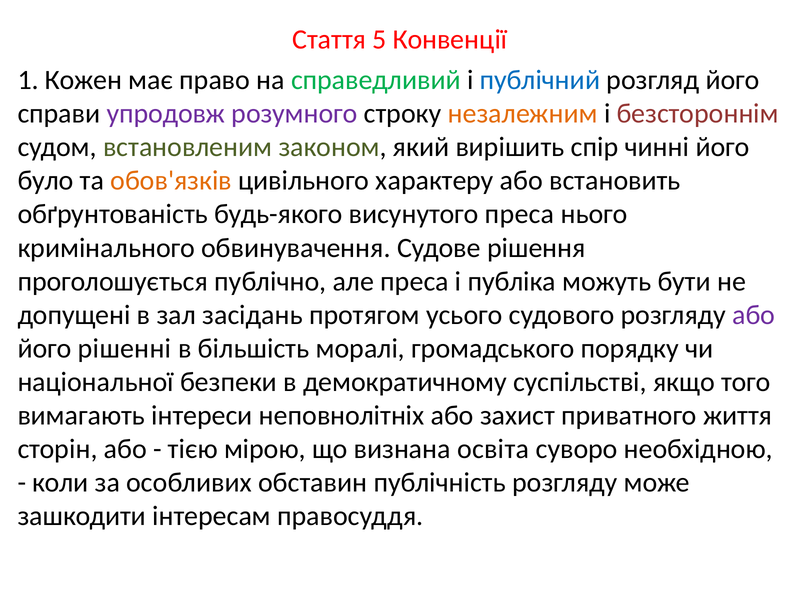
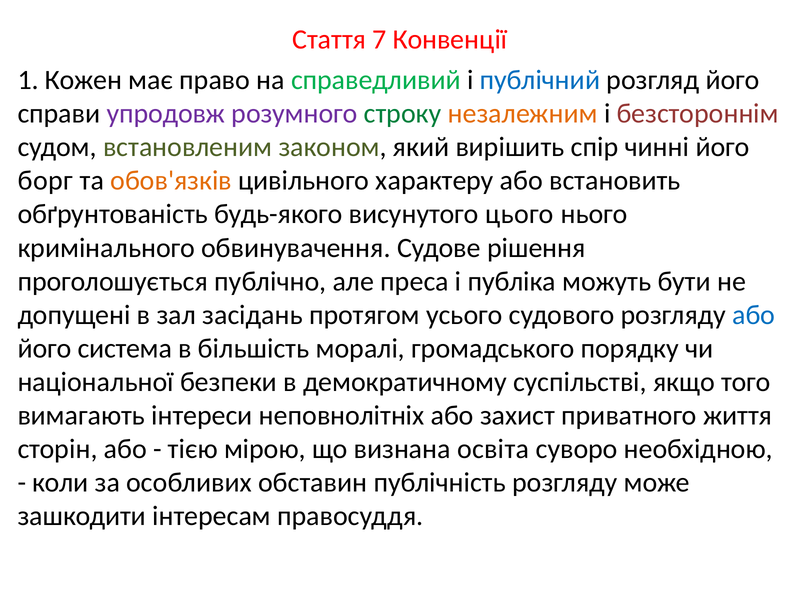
5: 5 -> 7
строку colour: black -> green
було: було -> борг
висунутого преса: преса -> цього
або at (754, 315) colour: purple -> blue
рішенні: рішенні -> система
